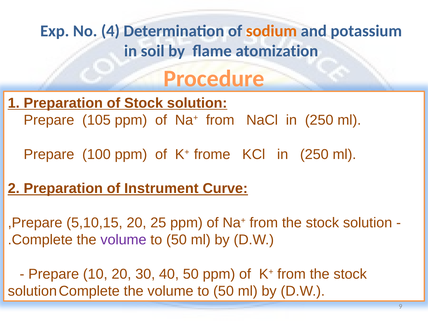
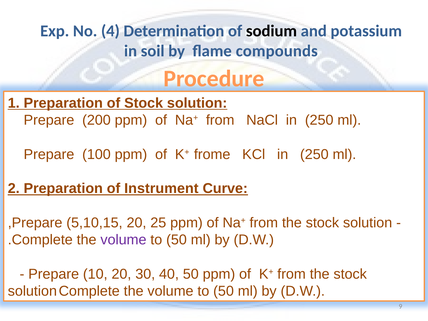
sodium colour: orange -> black
atomization: atomization -> compounds
105: 105 -> 200
